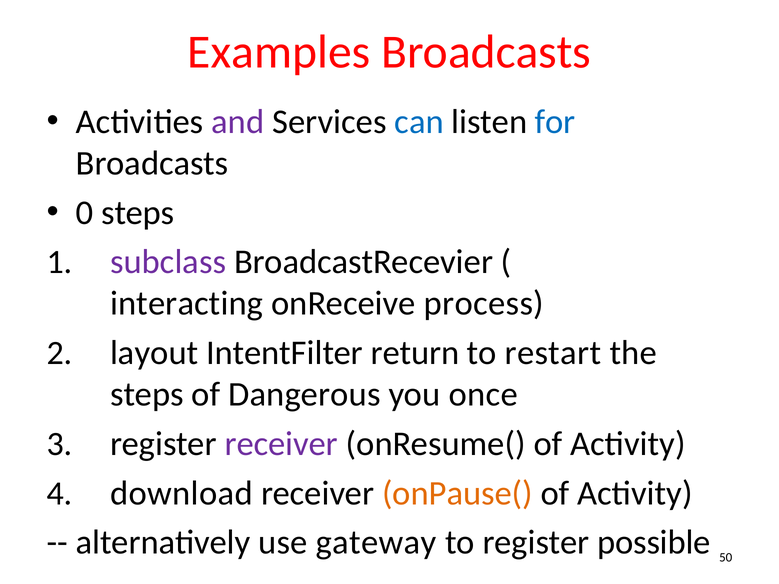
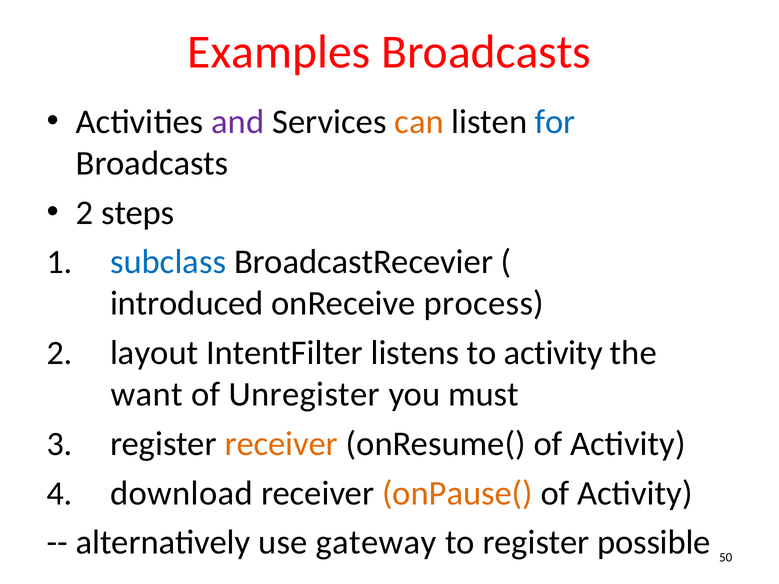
can colour: blue -> orange
0 at (85, 213): 0 -> 2
subclass colour: purple -> blue
interacting: interacting -> introduced
return: return -> listens
to restart: restart -> activity
steps at (147, 395): steps -> want
Dangerous: Dangerous -> Unregister
once: once -> must
receiver at (281, 444) colour: purple -> orange
